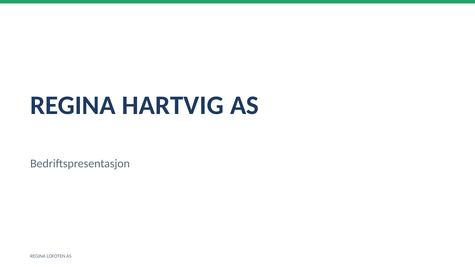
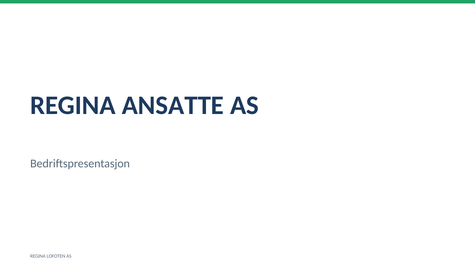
HARTVIG: HARTVIG -> ANSATTE
